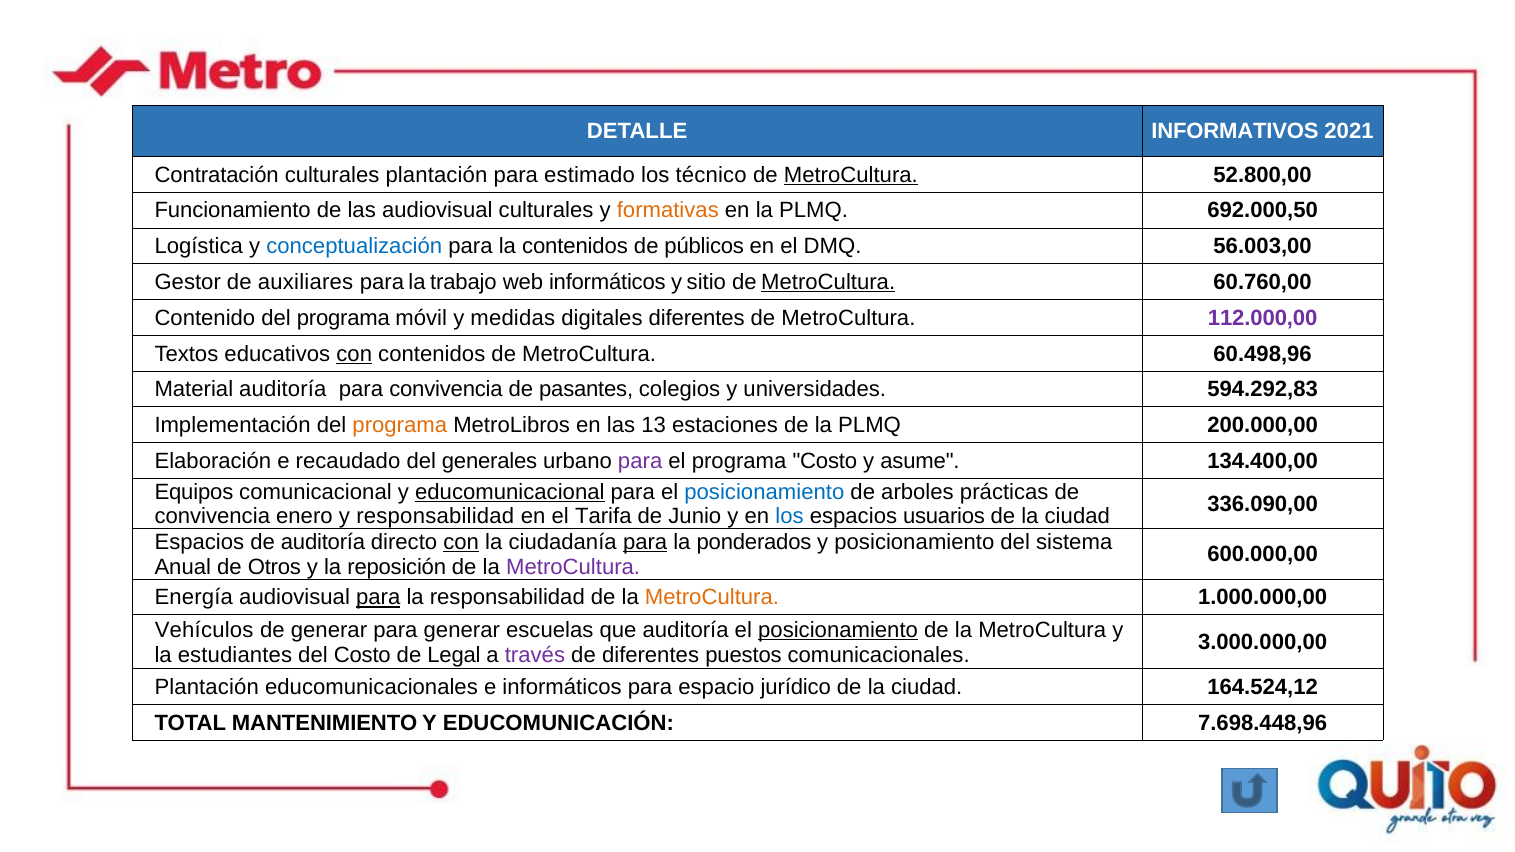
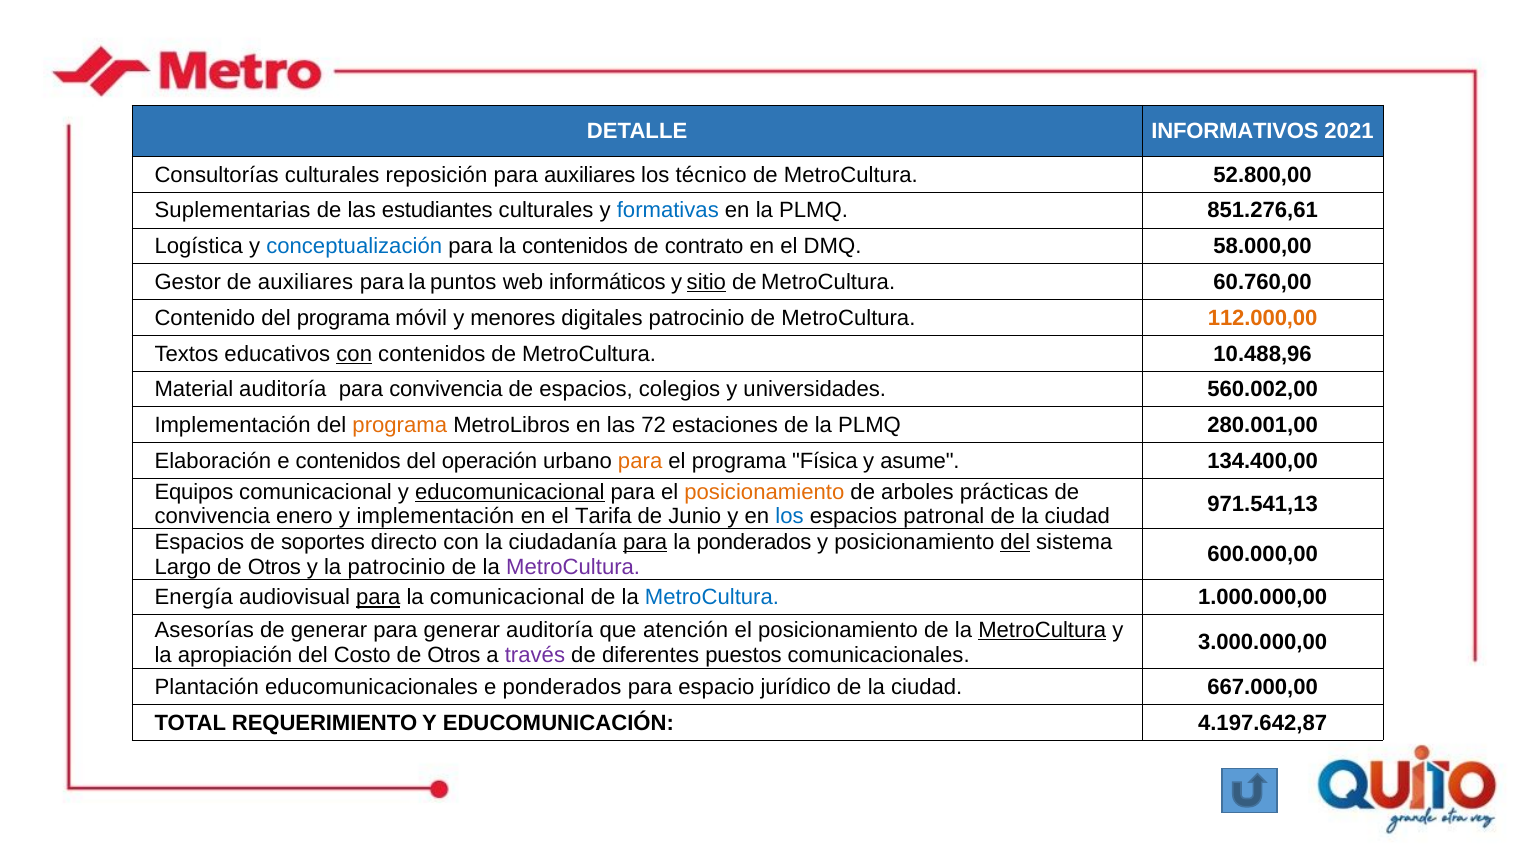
Contratación: Contratación -> Consultorías
culturales plantación: plantación -> reposición
para estimado: estimado -> auxiliares
MetroCultura at (851, 175) underline: present -> none
Funcionamiento: Funcionamiento -> Suplementarias
las audiovisual: audiovisual -> estudiantes
formativas colour: orange -> blue
692.000,50: 692.000,50 -> 851.276,61
públicos: públicos -> contrato
56.003,00: 56.003,00 -> 58.000,00
trabajo: trabajo -> puntos
sitio underline: none -> present
MetroCultura at (828, 282) underline: present -> none
medidas: medidas -> menores
digitales diferentes: diferentes -> patrocinio
112.000,00 colour: purple -> orange
60.498,96: 60.498,96 -> 10.488,96
de pasantes: pasantes -> espacios
594.292,83: 594.292,83 -> 560.002,00
13: 13 -> 72
200.000,00: 200.000,00 -> 280.001,00
e recaudado: recaudado -> contenidos
generales: generales -> operación
para at (640, 461) colour: purple -> orange
programa Costo: Costo -> Física
posicionamiento at (764, 492) colour: blue -> orange
336.090,00: 336.090,00 -> 971.541,13
y responsabilidad: responsabilidad -> implementación
usuarios: usuarios -> patronal
de auditoría: auditoría -> soportes
con at (461, 542) underline: present -> none
del at (1015, 542) underline: none -> present
Anual: Anual -> Largo
la reposición: reposición -> patrocinio
la responsabilidad: responsabilidad -> comunicacional
MetroCultura at (712, 598) colour: orange -> blue
Vehículos: Vehículos -> Asesorías
generar escuelas: escuelas -> auditoría
que auditoría: auditoría -> atención
posicionamiento at (838, 630) underline: present -> none
MetroCultura at (1042, 630) underline: none -> present
estudiantes: estudiantes -> apropiación
Legal at (454, 655): Legal -> Otros
e informáticos: informáticos -> ponderados
164.524,12: 164.524,12 -> 667.000,00
MANTENIMIENTO: MANTENIMIENTO -> REQUERIMIENTO
7.698.448,96: 7.698.448,96 -> 4.197.642,87
